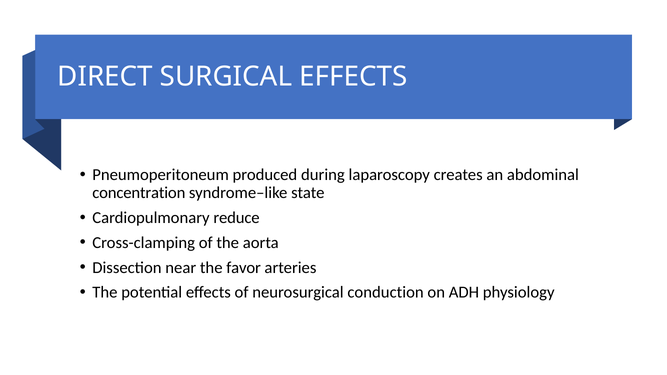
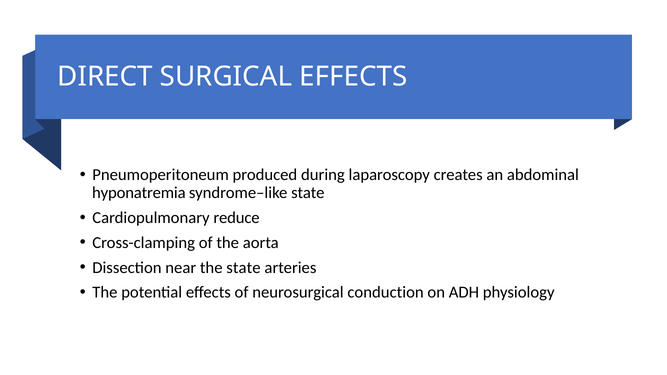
concentration: concentration -> hyponatremia
the favor: favor -> state
